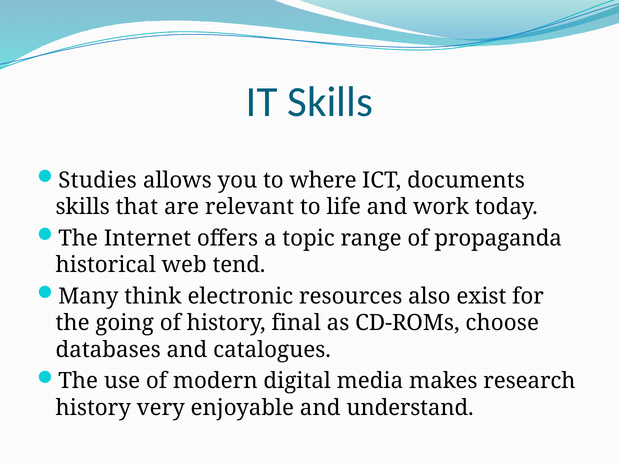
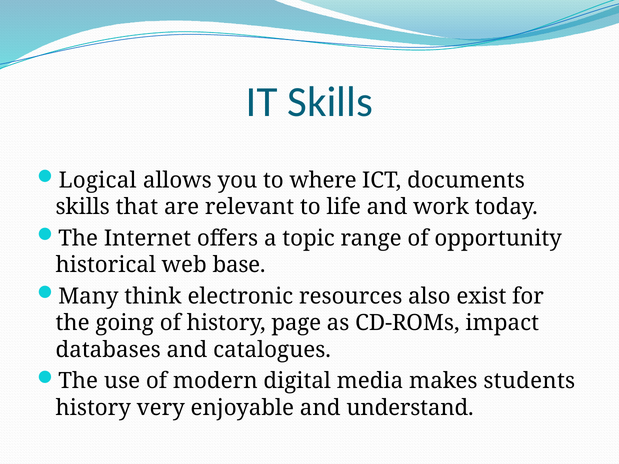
Studies: Studies -> Logical
propaganda: propaganda -> opportunity
tend: tend -> base
final: final -> page
choose: choose -> impact
research: research -> students
